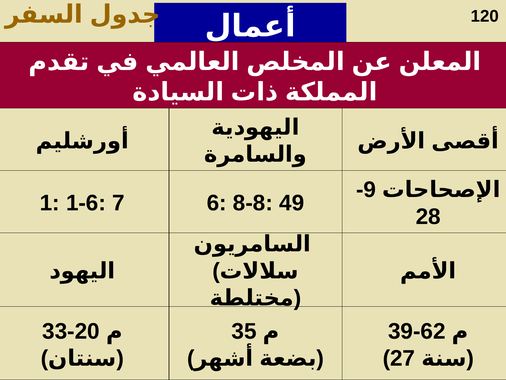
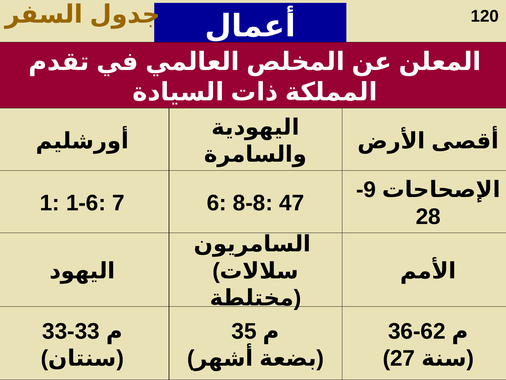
49: 49 -> 47
33-20: 33-20 -> 33-33
39-62: 39-62 -> 36-62
